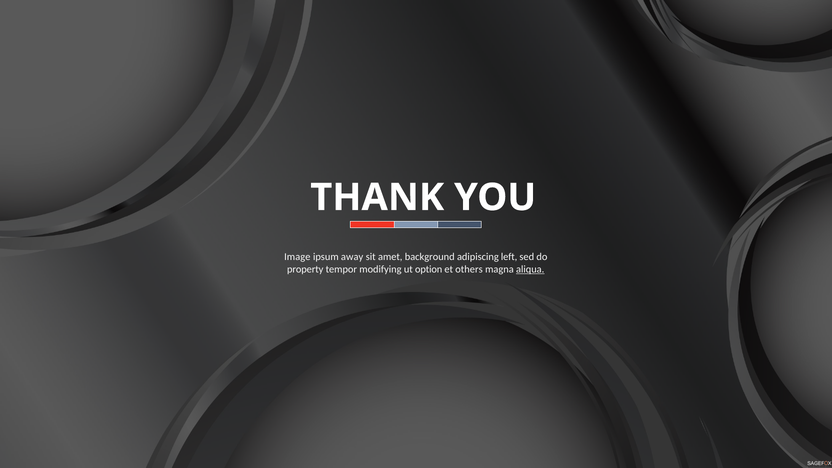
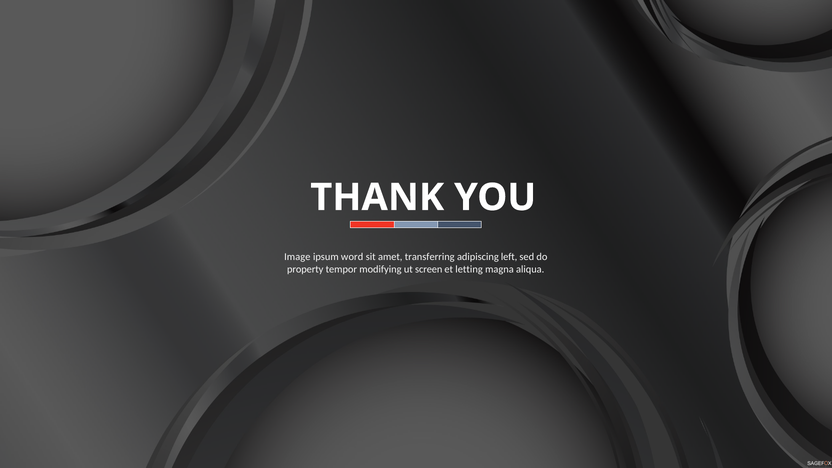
away: away -> word
background: background -> transferring
option: option -> screen
others: others -> letting
aliqua underline: present -> none
